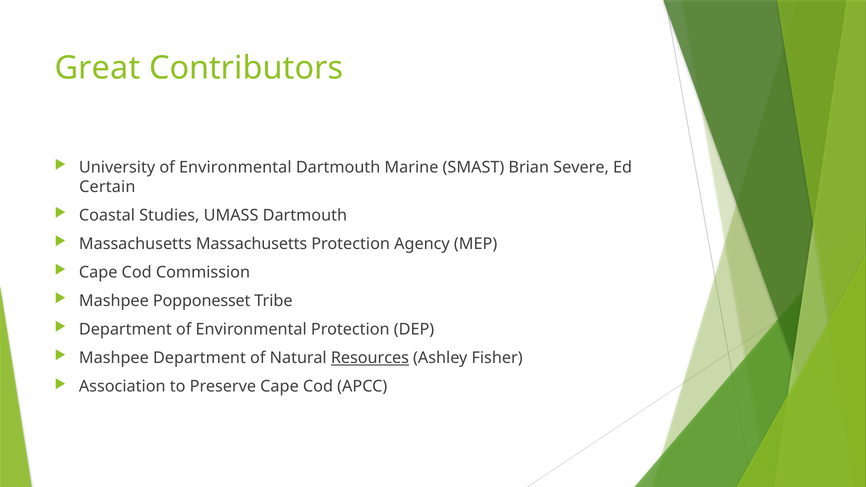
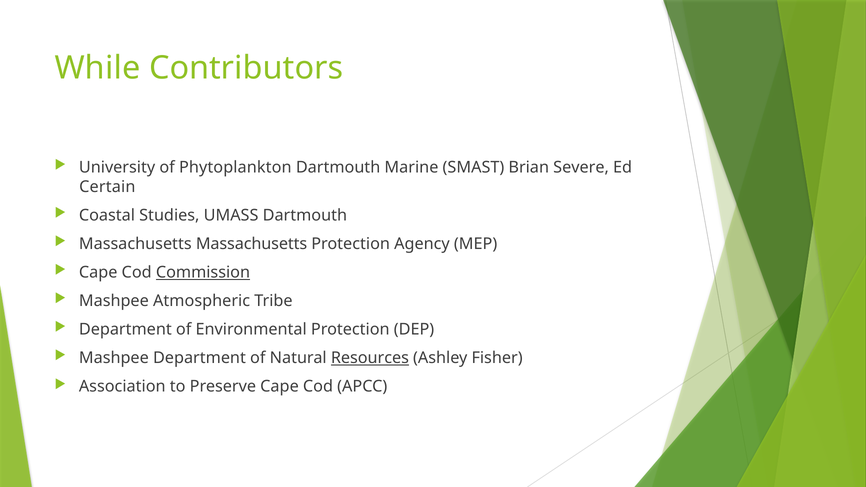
Great: Great -> While
University of Environmental: Environmental -> Phytoplankton
Commission underline: none -> present
Popponesset: Popponesset -> Atmospheric
